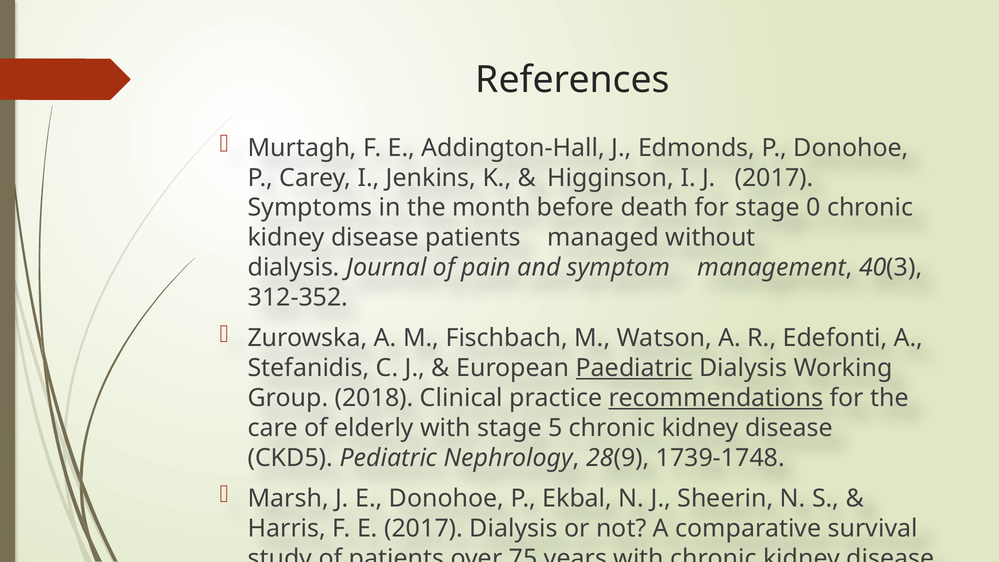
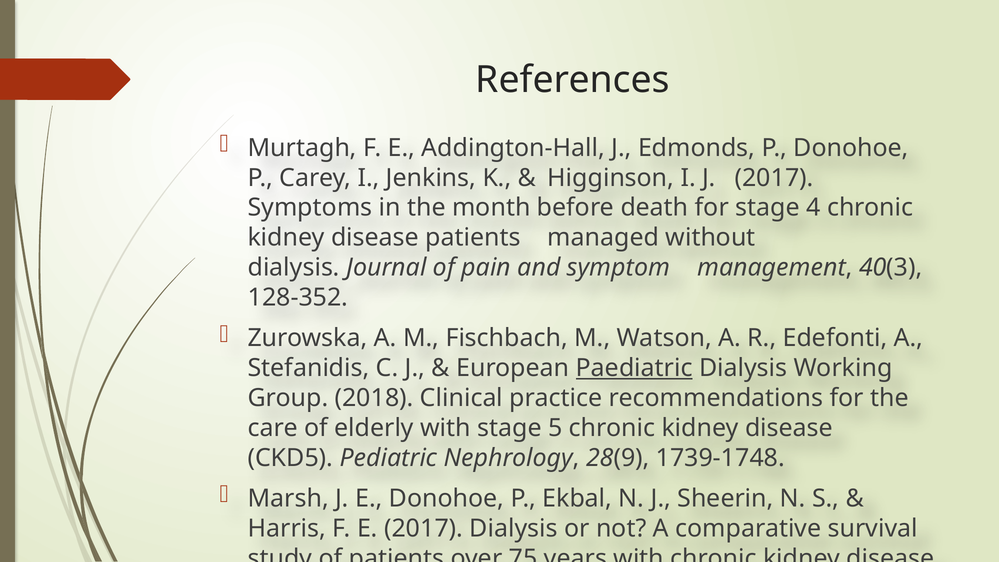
0: 0 -> 4
312-352: 312-352 -> 128-352
recommendations underline: present -> none
